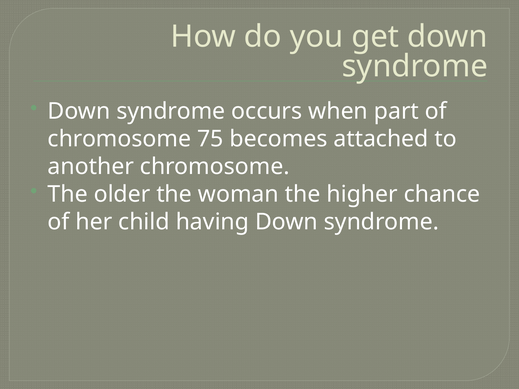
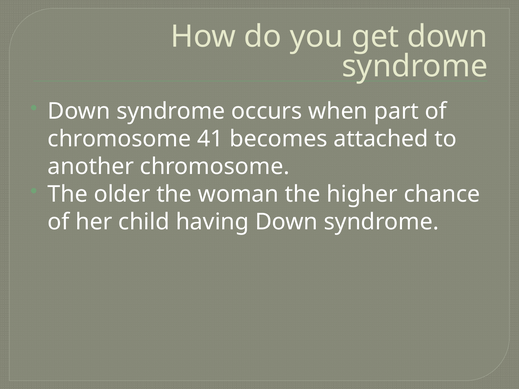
75: 75 -> 41
